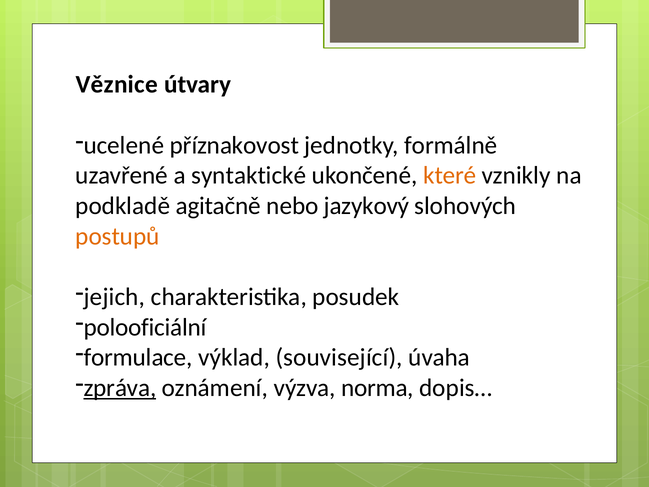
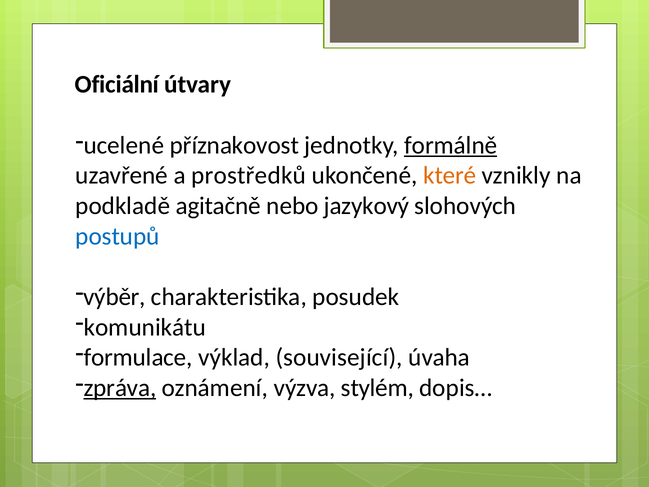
Věznice: Věznice -> Oficiální
formálně underline: none -> present
syntaktické: syntaktické -> prostředků
postupů colour: orange -> blue
jejich: jejich -> výběr
polooficiální: polooficiální -> komunikátu
norma: norma -> stylém
